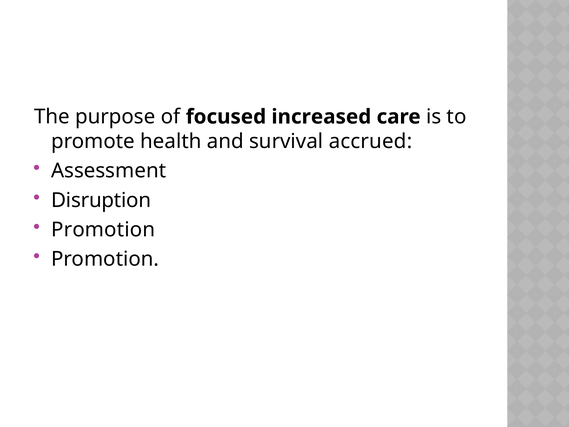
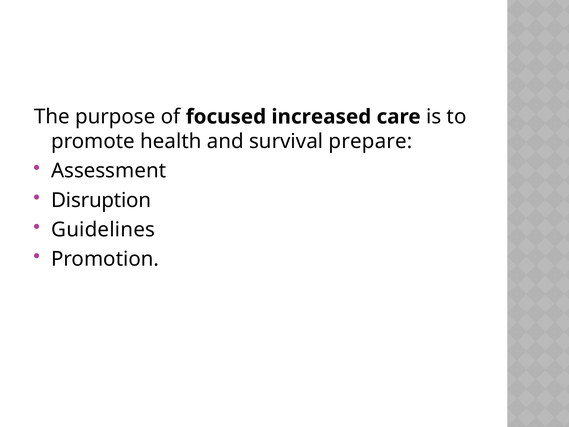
accrued: accrued -> prepare
Promotion at (103, 230): Promotion -> Guidelines
